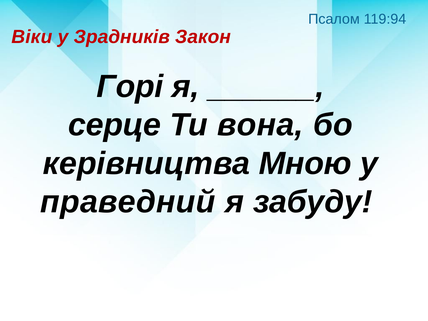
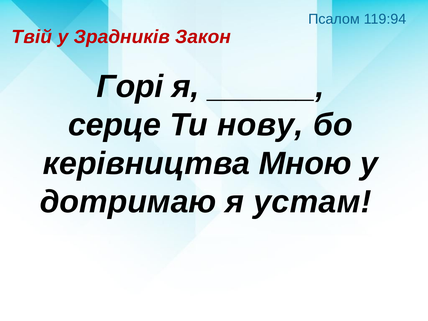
Віки: Віки -> Твій
вона: вона -> нову
праведний: праведний -> дотримаю
забуду: забуду -> устам
